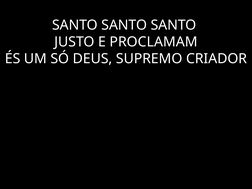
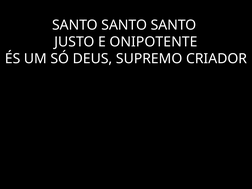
PROCLAMAM: PROCLAMAM -> ONIPOTENTE
